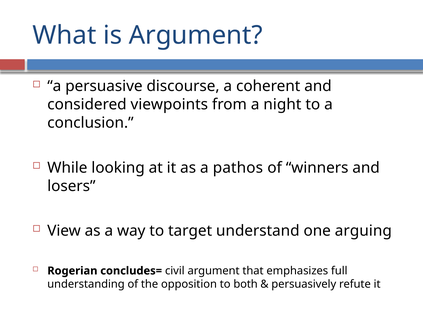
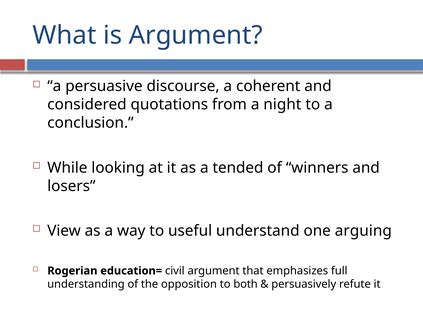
viewpoints: viewpoints -> quotations
pathos: pathos -> tended
target: target -> useful
concludes=: concludes= -> education=
